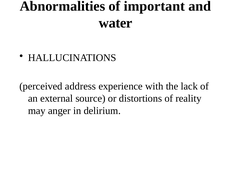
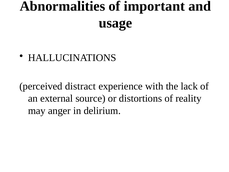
water: water -> usage
address: address -> distract
